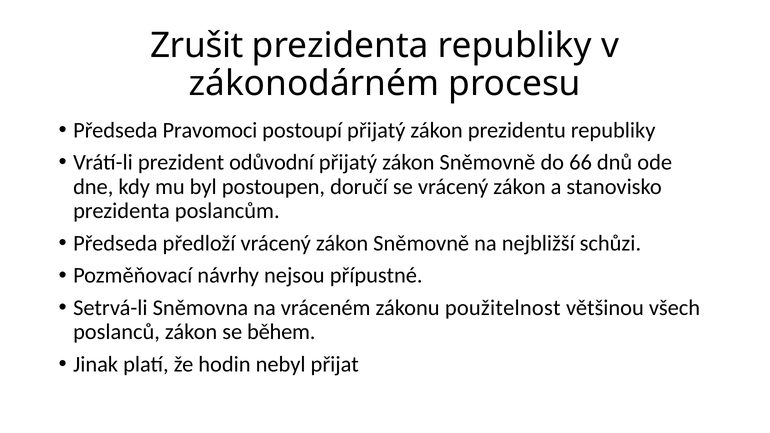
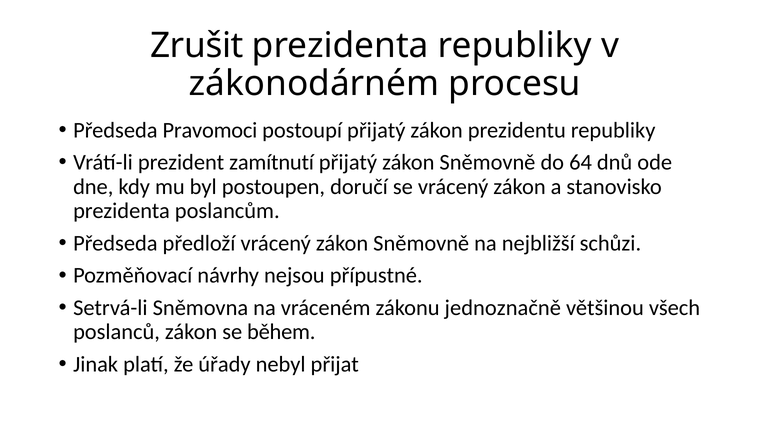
odůvodní: odůvodní -> zamítnutí
66: 66 -> 64
použitelnost: použitelnost -> jednoznačně
hodin: hodin -> úřady
